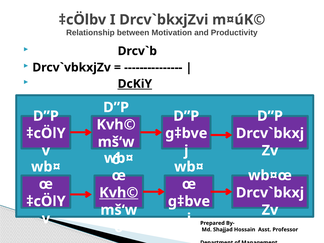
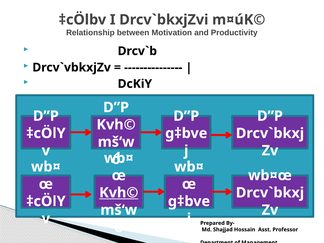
DcKiY underline: present -> none
